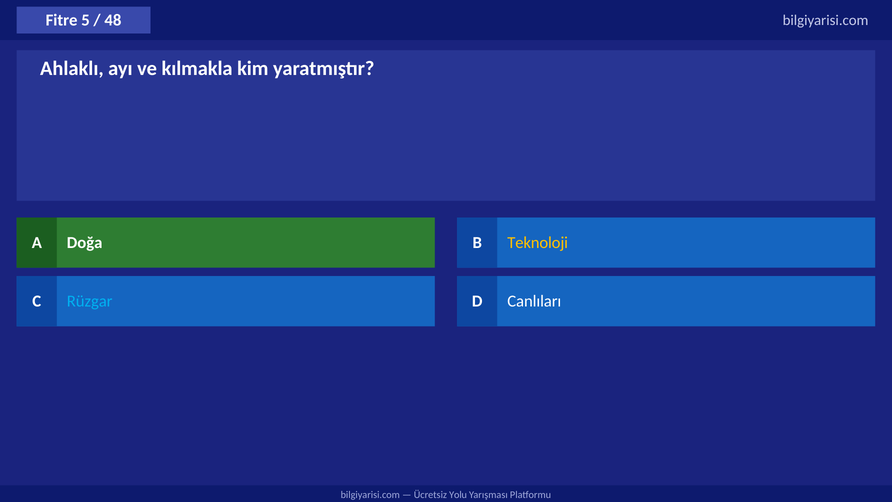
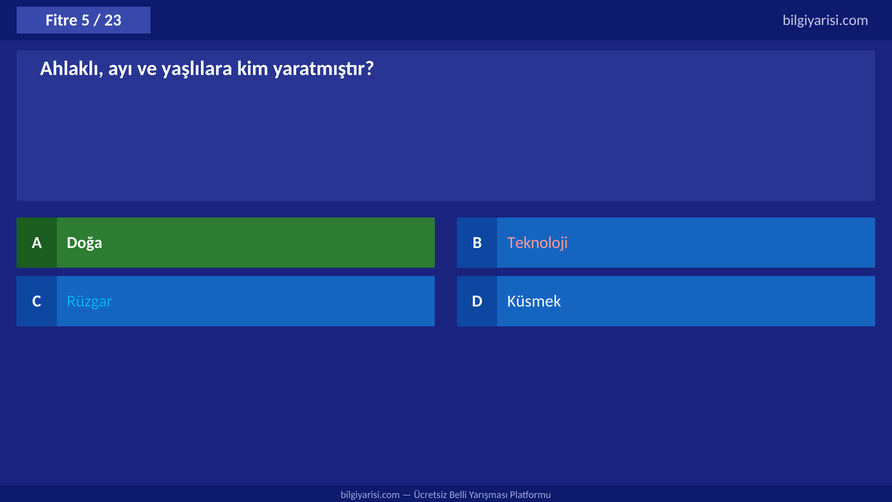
48: 48 -> 23
kılmakla: kılmakla -> yaşlılara
Teknoloji colour: yellow -> pink
Canlıları: Canlıları -> Küsmek
Yolu: Yolu -> Belli
